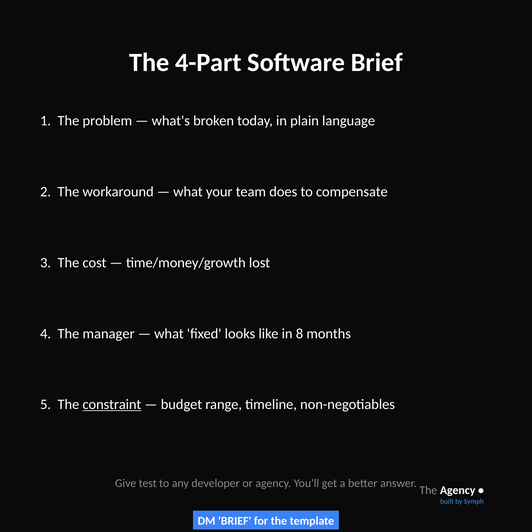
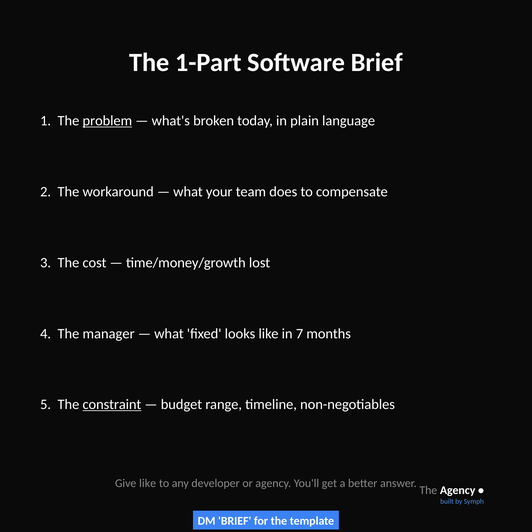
4-Part: 4-Part -> 1-Part
problem underline: none -> present
8: 8 -> 7
Give test: test -> like
